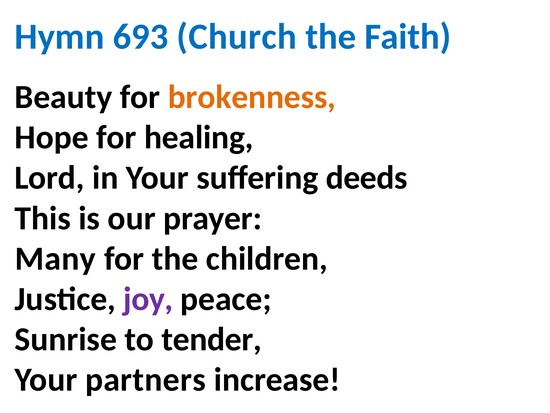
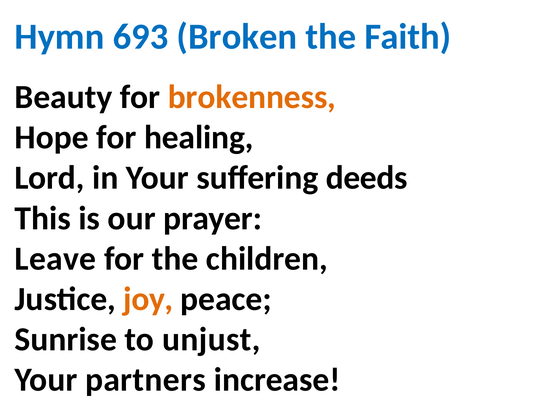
Church: Church -> Broken
Many: Many -> Leave
joy colour: purple -> orange
tender: tender -> unjust
